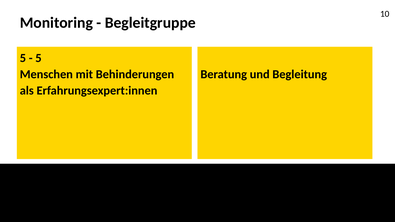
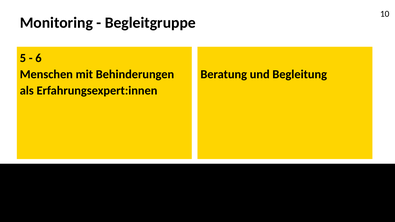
5 at (38, 58): 5 -> 6
